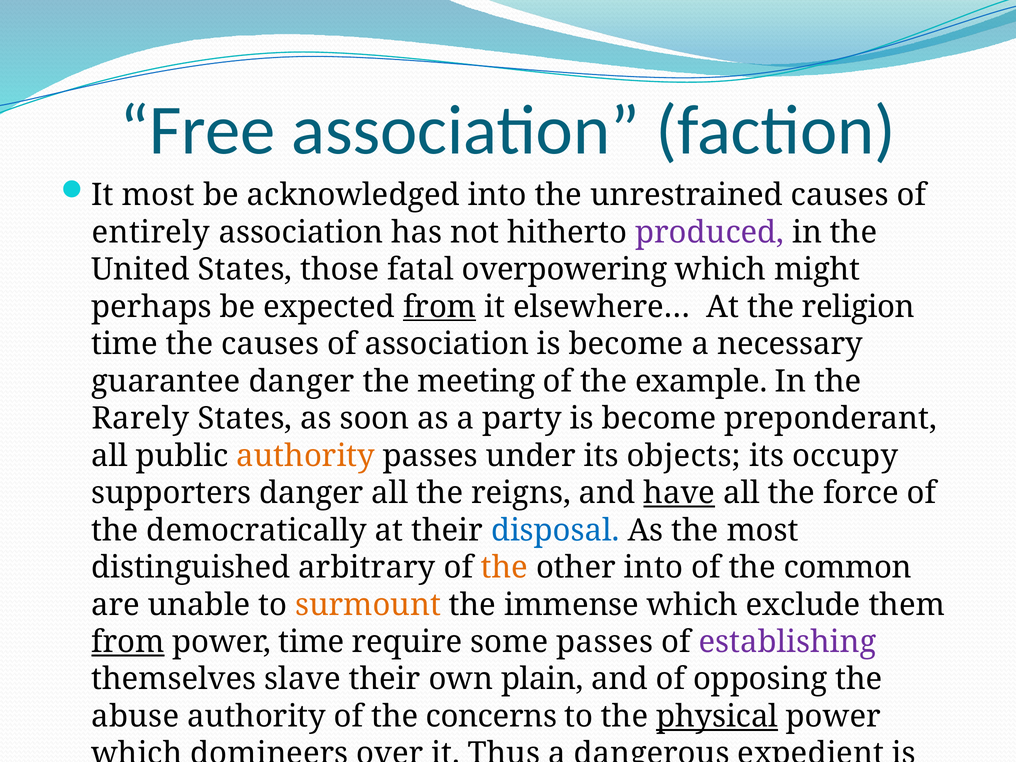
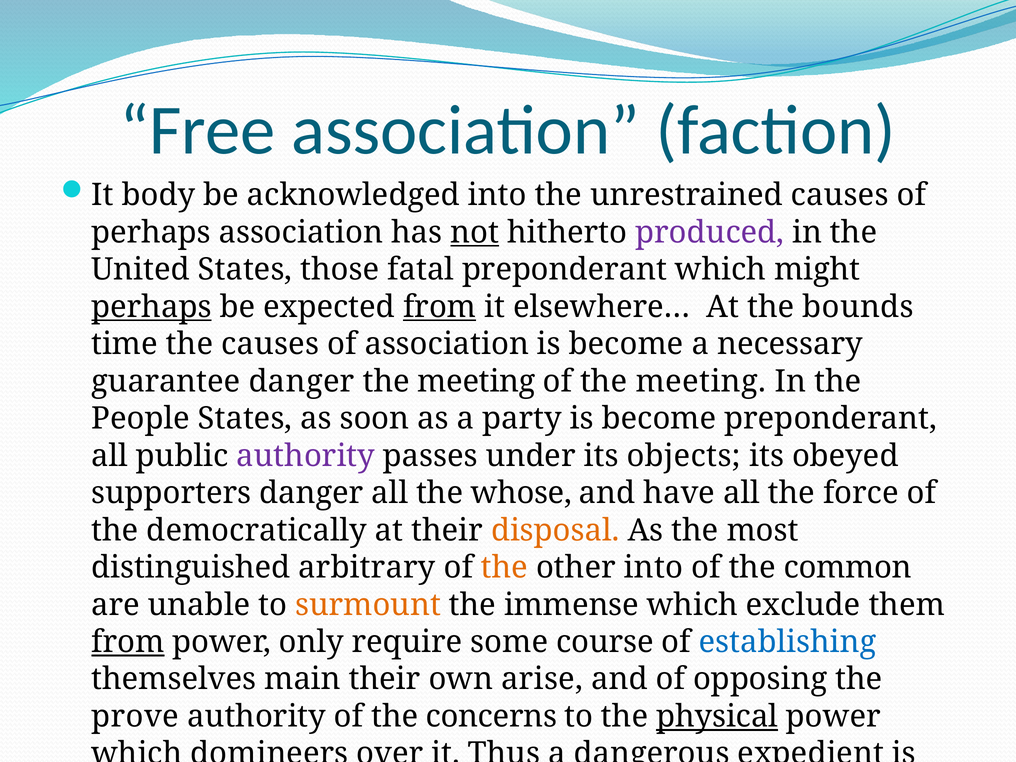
It most: most -> body
entirely at (151, 232): entirely -> perhaps
not underline: none -> present
fatal overpowering: overpowering -> preponderant
perhaps at (151, 307) underline: none -> present
religion: religion -> bounds
of the example: example -> meeting
Rarely: Rarely -> People
authority at (306, 456) colour: orange -> purple
occupy: occupy -> obeyed
reigns: reigns -> whose
have underline: present -> none
disposal colour: blue -> orange
power time: time -> only
some passes: passes -> course
establishing colour: purple -> blue
slave: slave -> main
plain: plain -> arise
abuse: abuse -> prove
